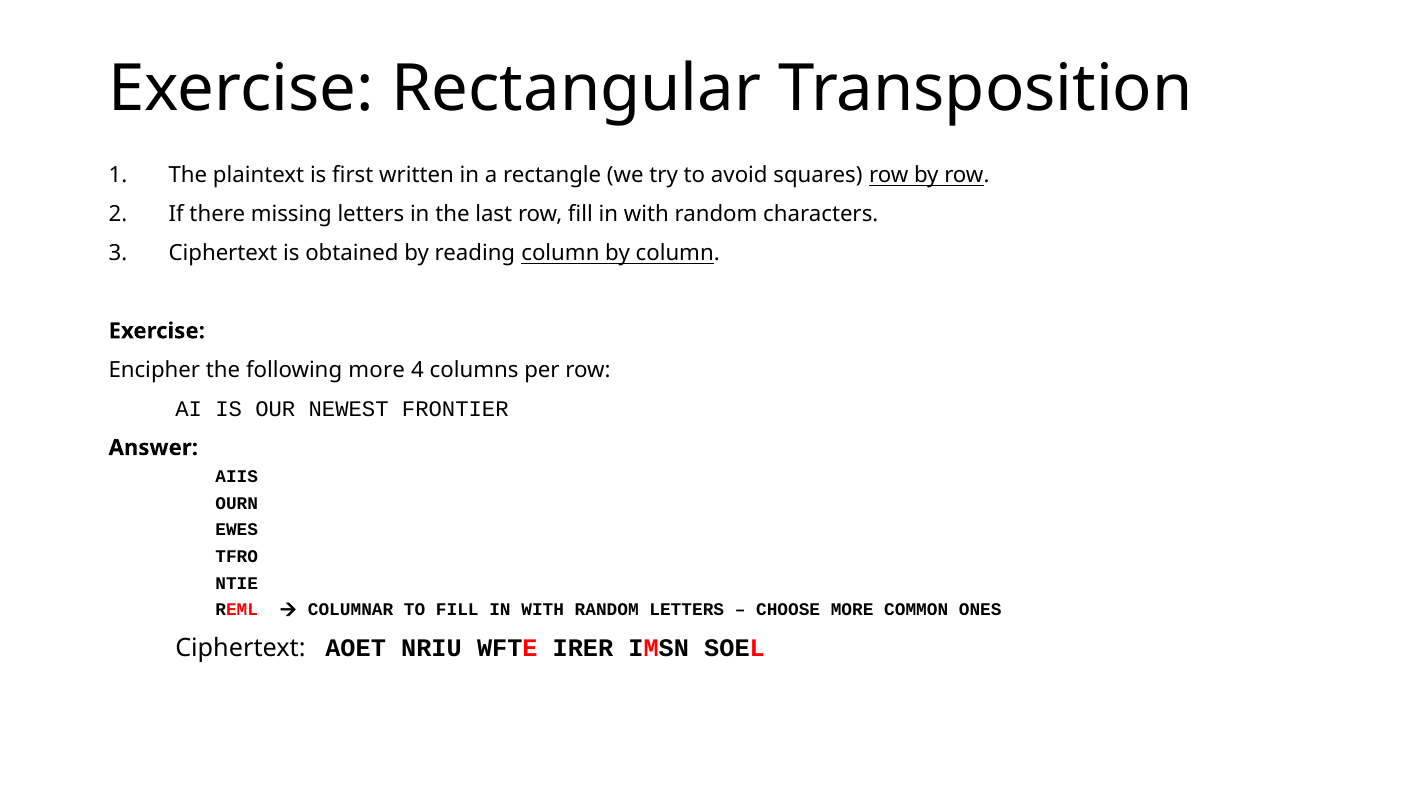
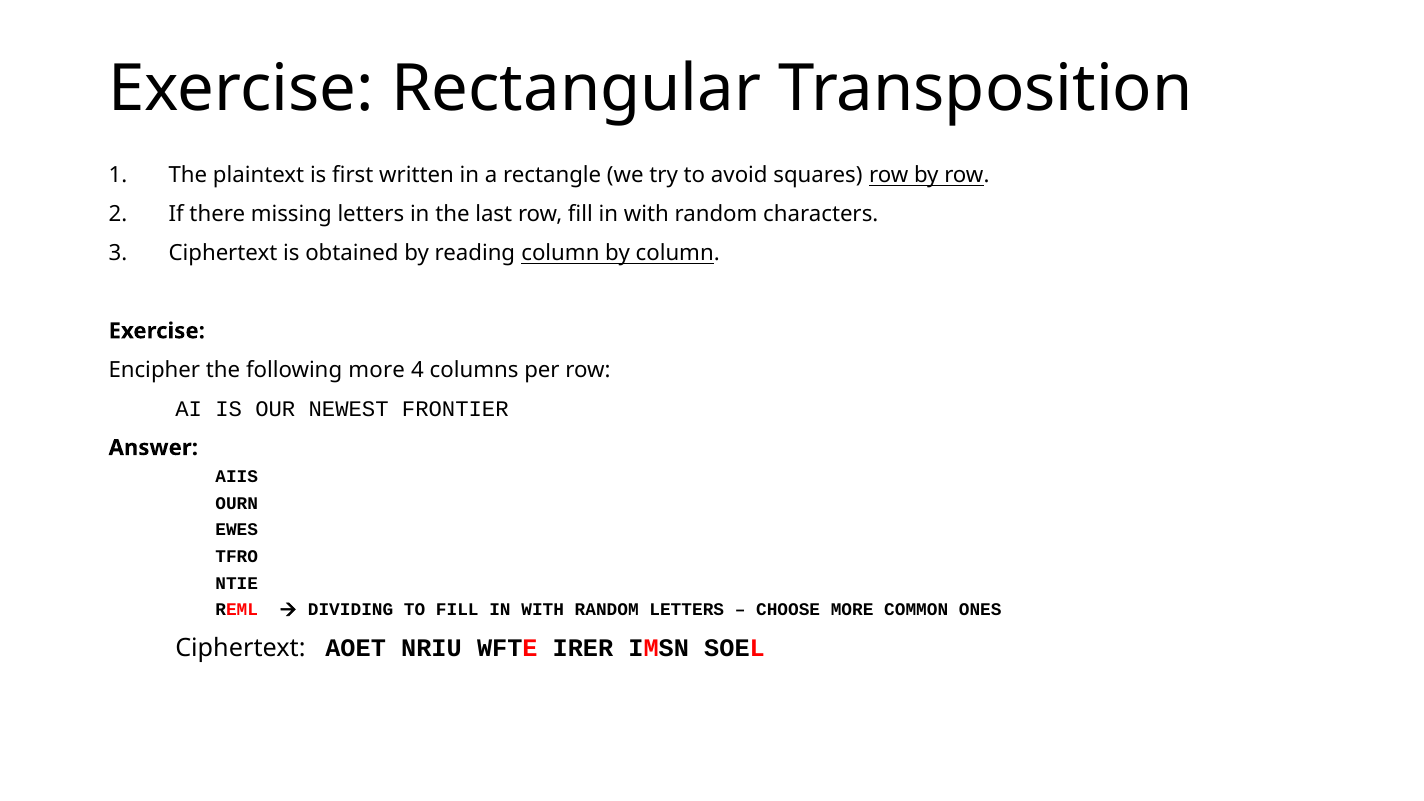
COLUMNAR: COLUMNAR -> DIVIDING
